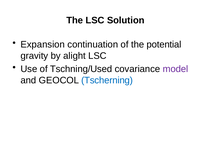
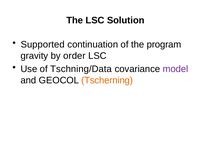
Expansion: Expansion -> Supported
potential: potential -> program
alight: alight -> order
Tschning/Used: Tschning/Used -> Tschning/Data
Tscherning colour: blue -> orange
